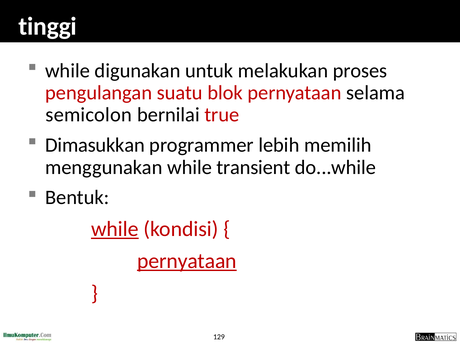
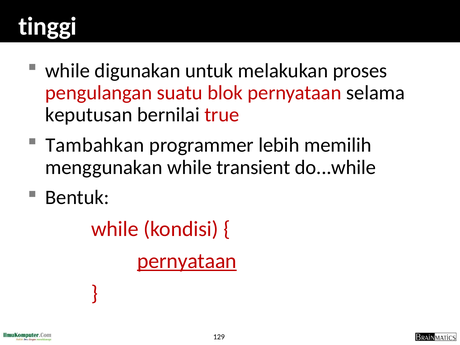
semicolon: semicolon -> keputusan
Dimasukkan: Dimasukkan -> Tambahkan
while at (115, 229) underline: present -> none
